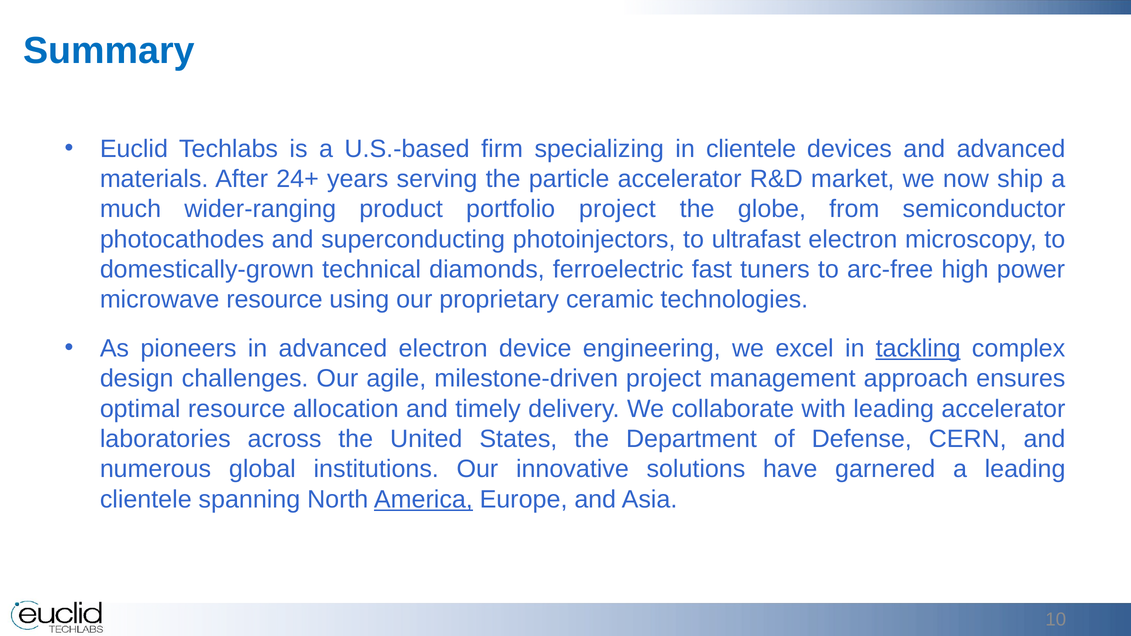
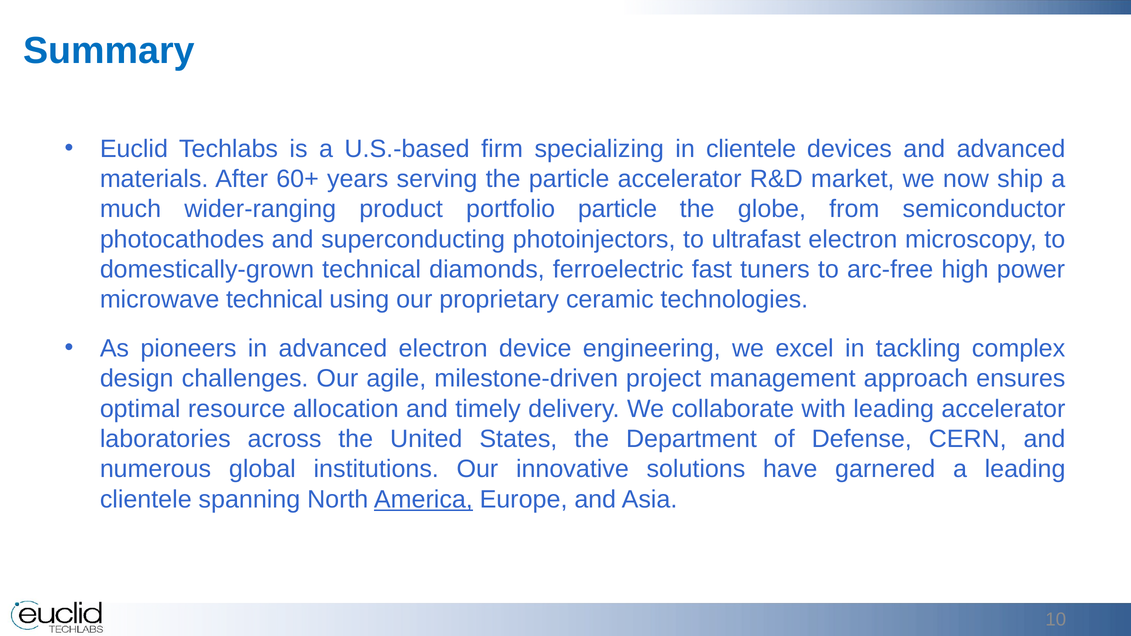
24+: 24+ -> 60+
portfolio project: project -> particle
microwave resource: resource -> technical
tackling underline: present -> none
